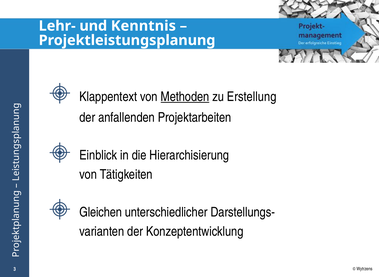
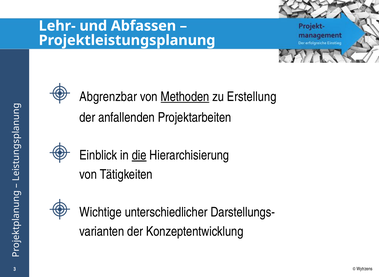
Kenntnis: Kenntnis -> Abfassen
Klappentext: Klappentext -> Abgrenzbar
die underline: none -> present
Gleichen: Gleichen -> Wichtige
